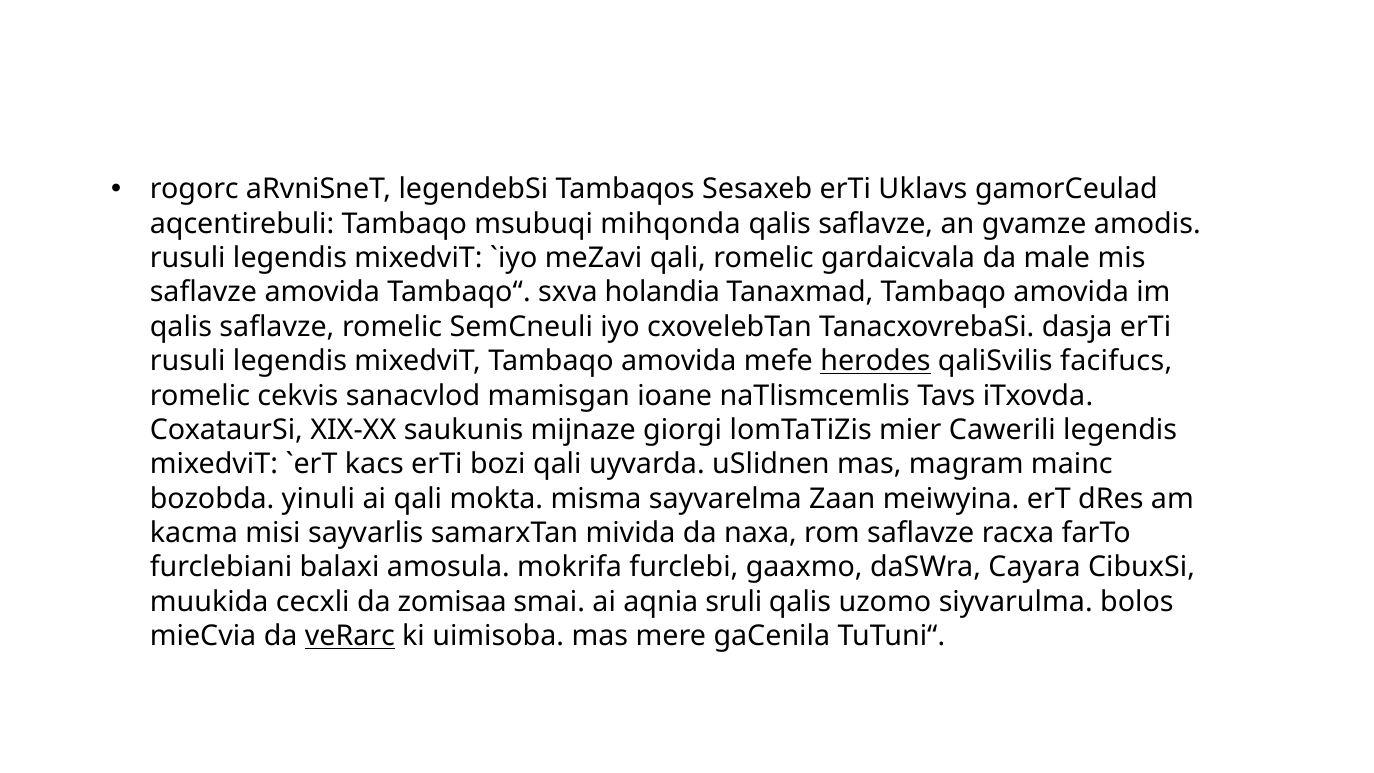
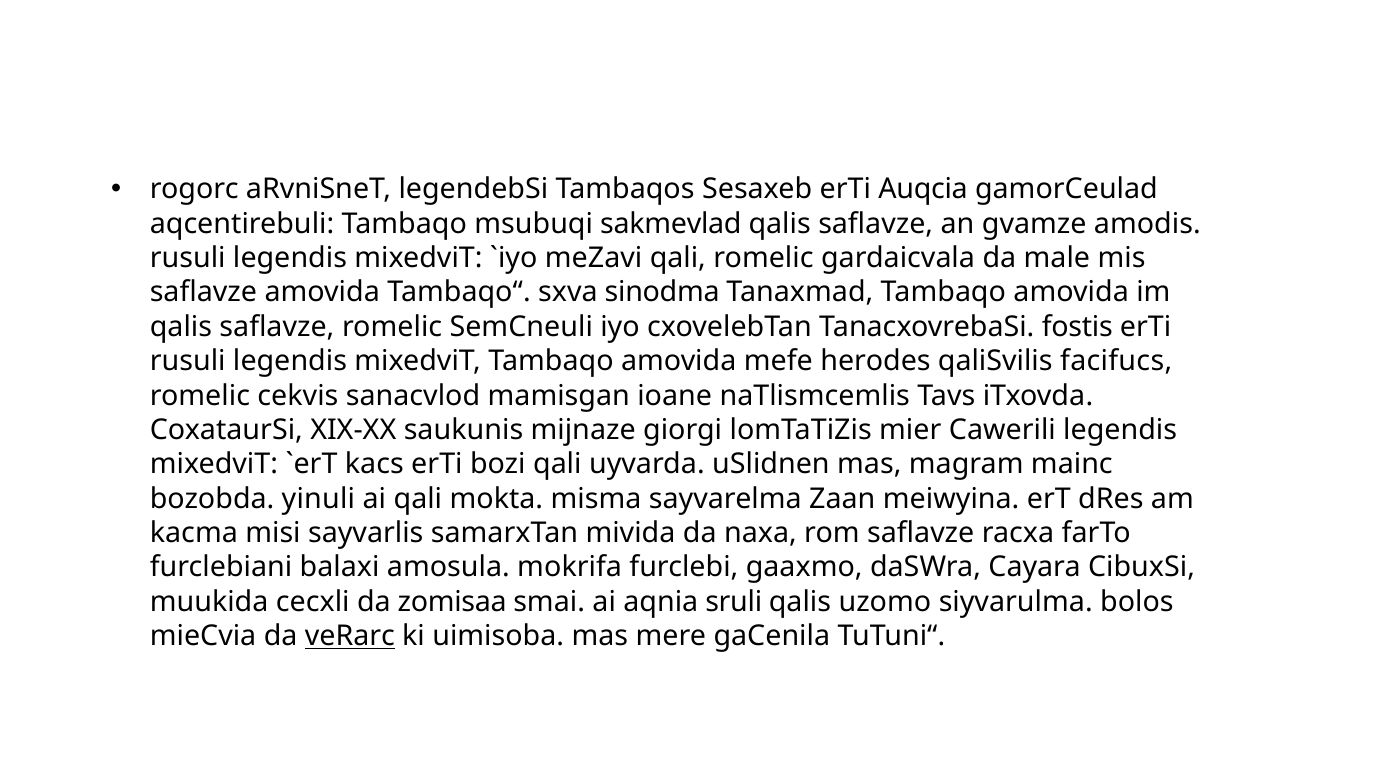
Uklavs: Uklavs -> Auqcia
mihqonda: mihqonda -> sakmevlad
holandia: holandia -> sinodma
dasja: dasja -> fostis
herodes underline: present -> none
